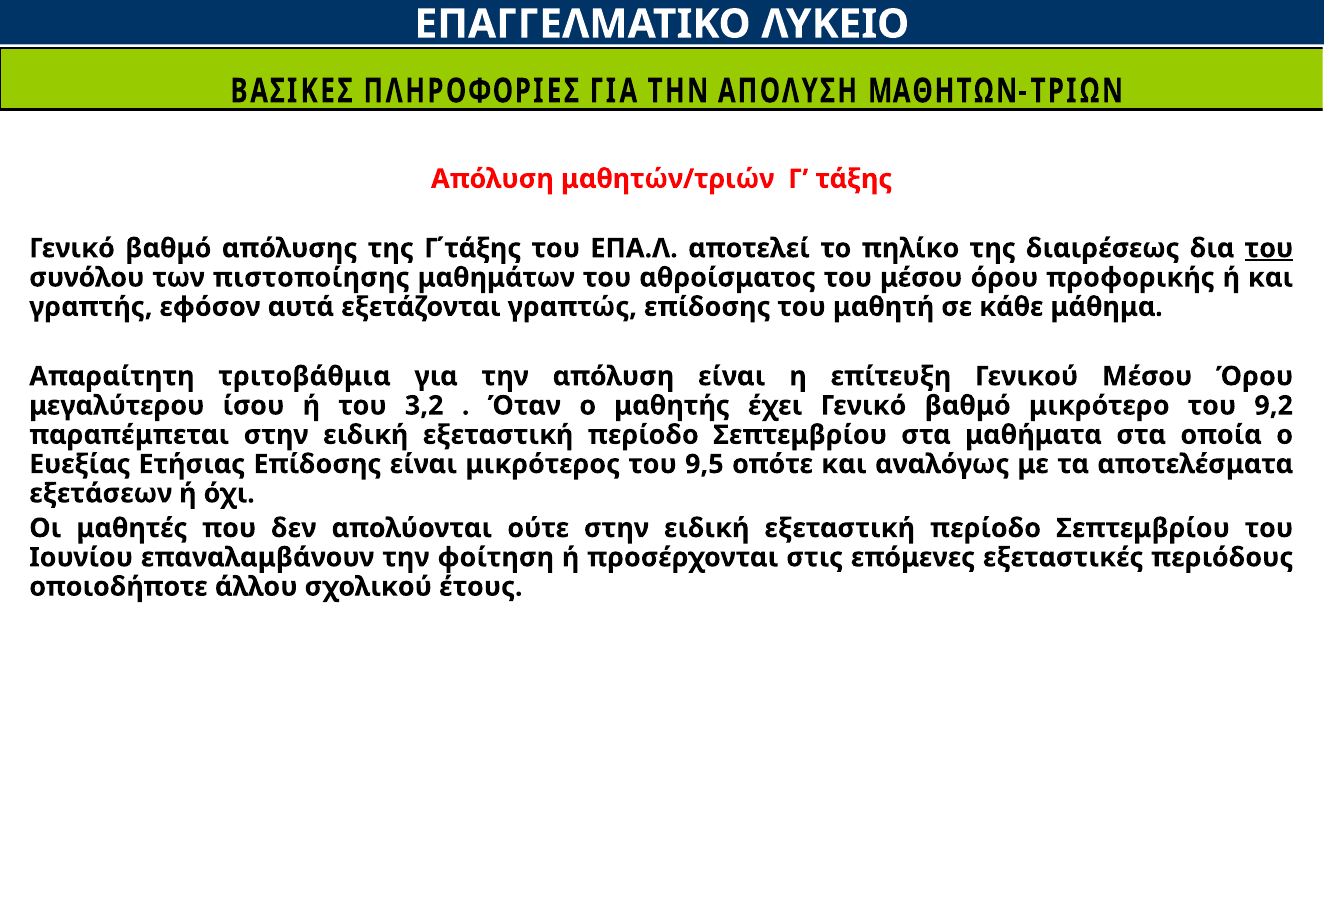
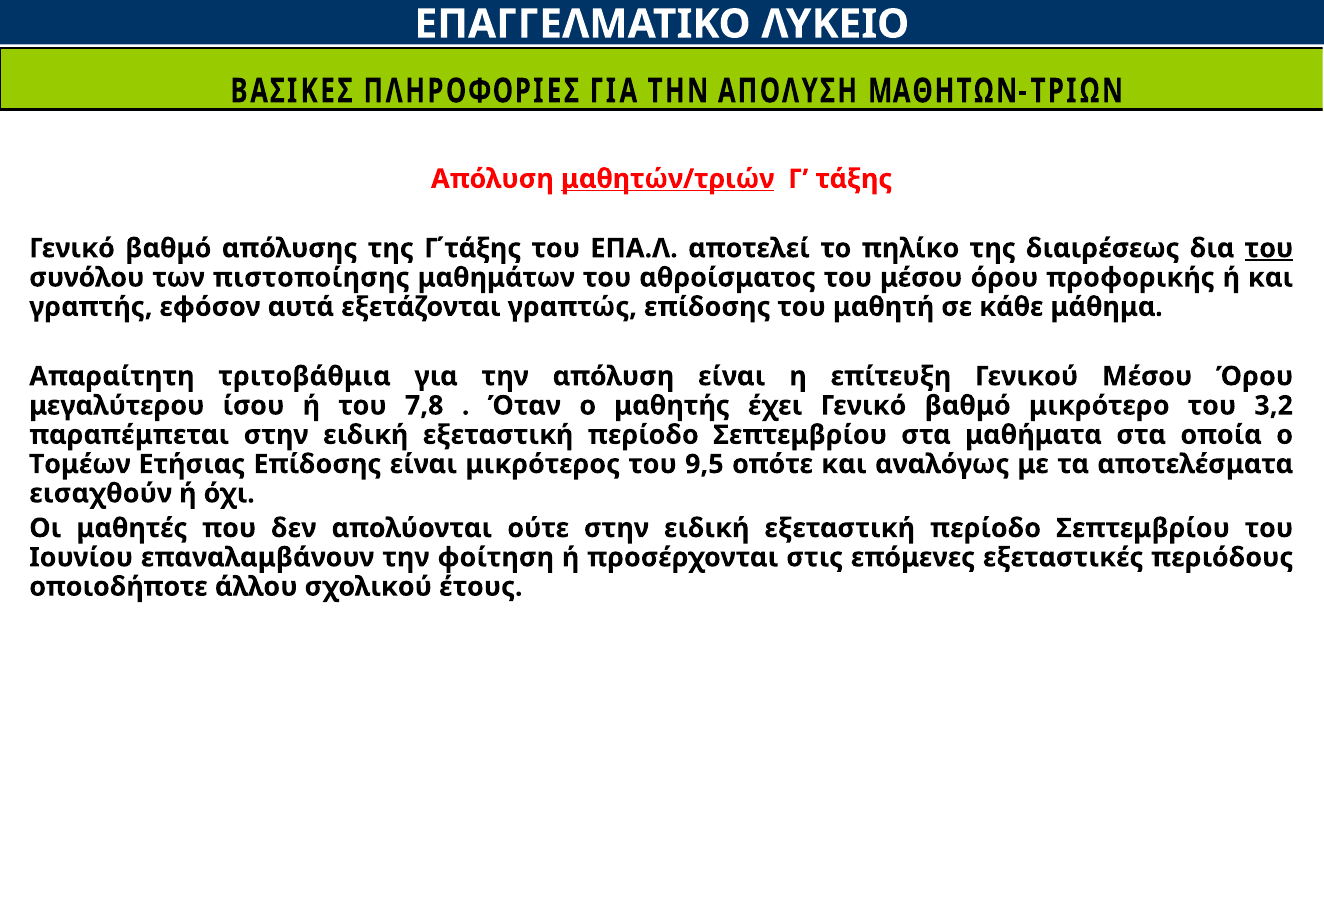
μαθητών/τριών underline: none -> present
3,2: 3,2 -> 7,8
9,2: 9,2 -> 3,2
Ευεξίας: Ευεξίας -> Τομέων
εξετάσεων: εξετάσεων -> εισαχθούν
